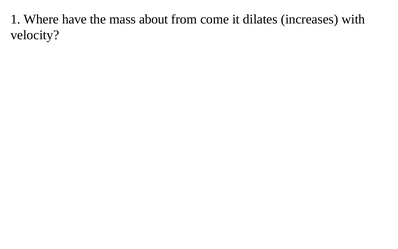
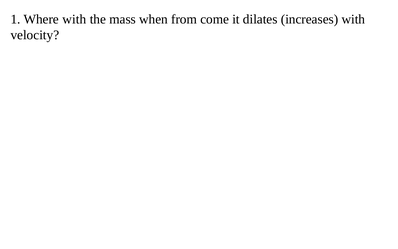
Where have: have -> with
about: about -> when
